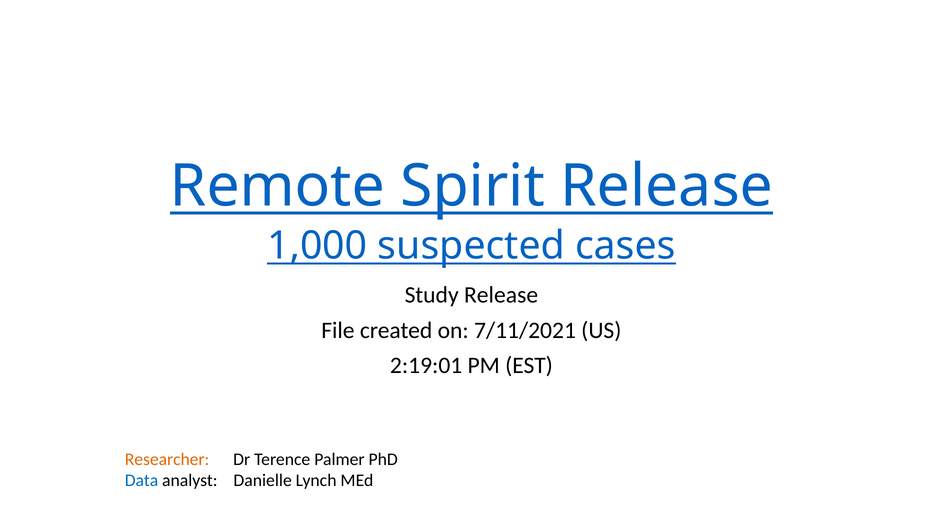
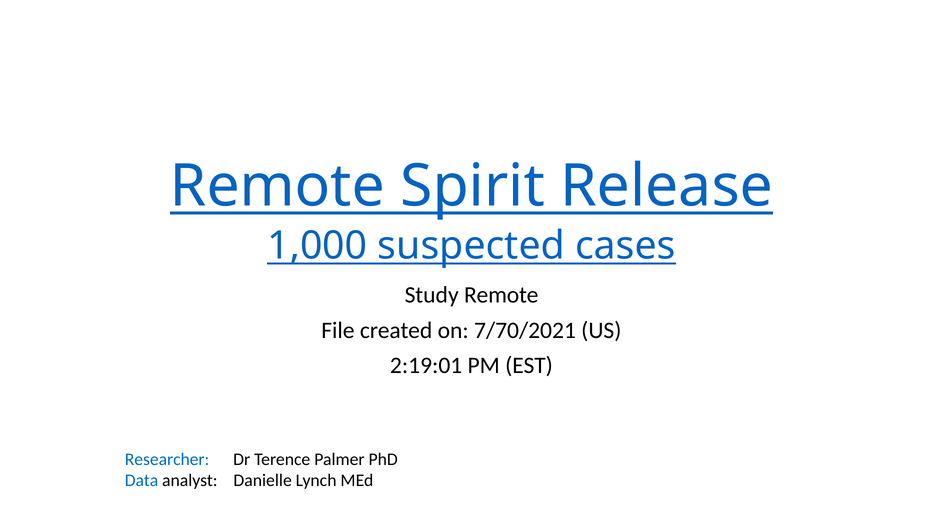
Study Release: Release -> Remote
7/11/2021: 7/11/2021 -> 7/70/2021
Researcher colour: orange -> blue
